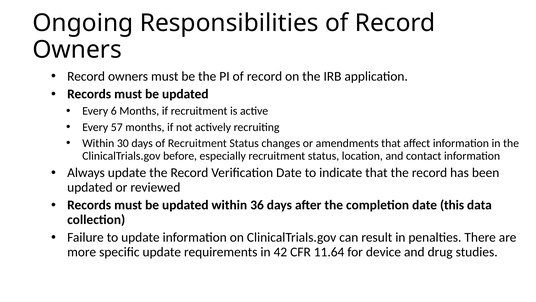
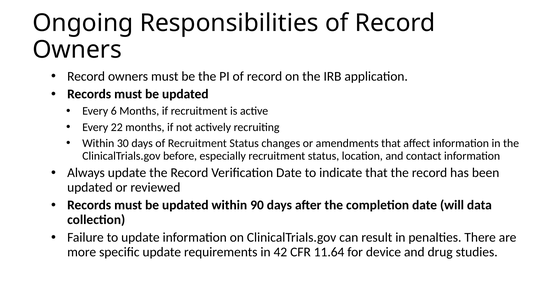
57: 57 -> 22
36: 36 -> 90
this: this -> will
